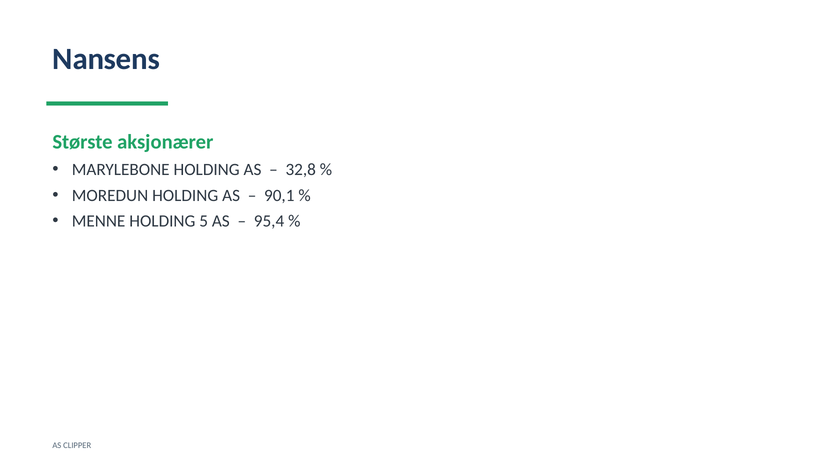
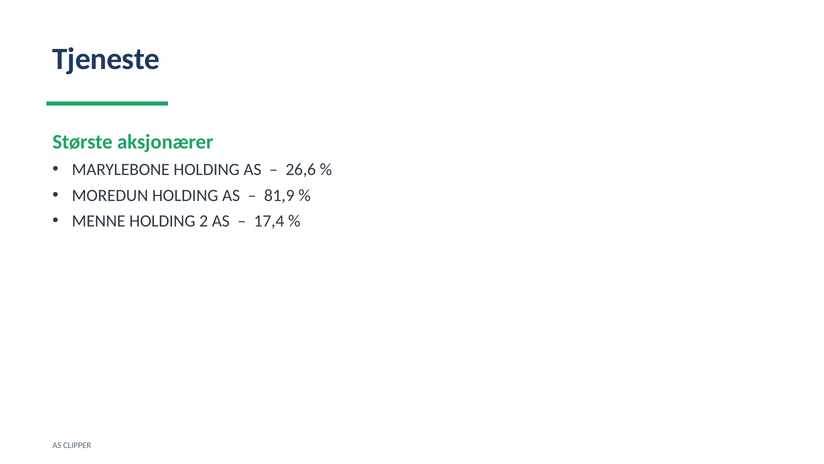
Nansens: Nansens -> Tjeneste
32,8: 32,8 -> 26,6
90,1: 90,1 -> 81,9
5: 5 -> 2
95,4: 95,4 -> 17,4
